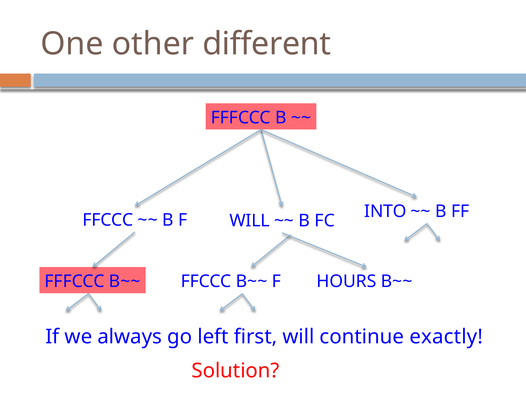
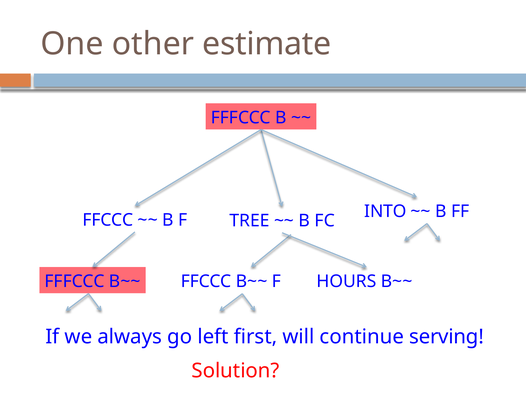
different: different -> estimate
WILL at (250, 221): WILL -> TREE
exactly: exactly -> serving
